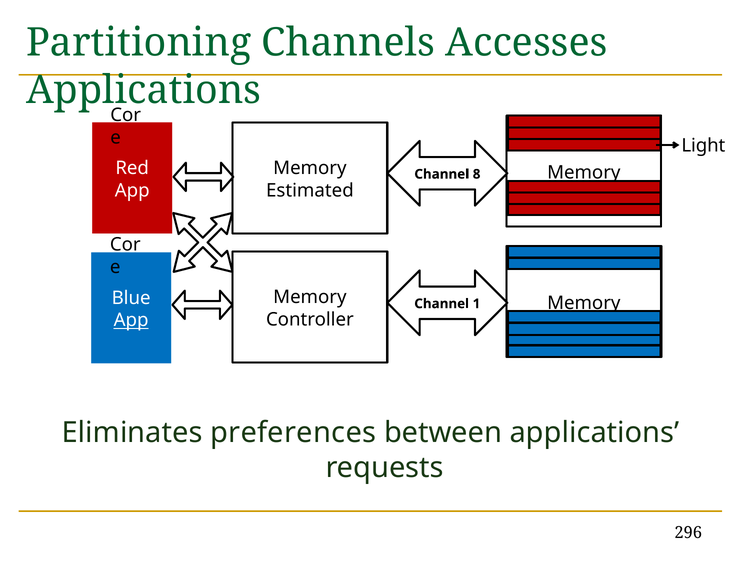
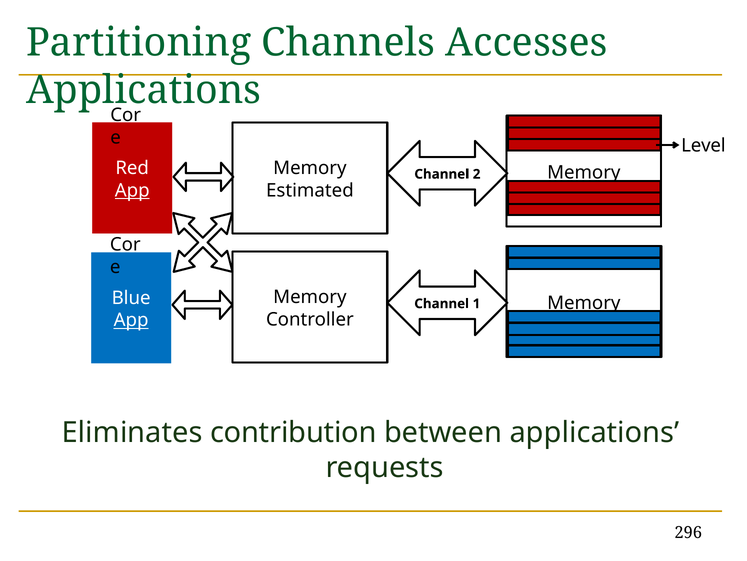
Light: Light -> Level
8: 8 -> 2
App at (132, 190) underline: none -> present
preferences: preferences -> contribution
